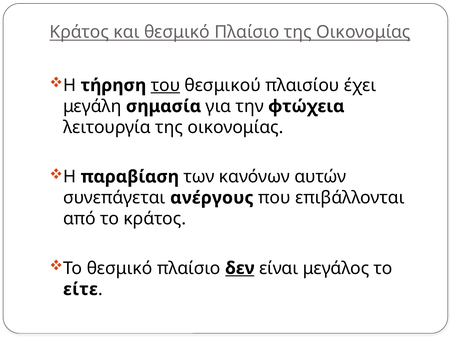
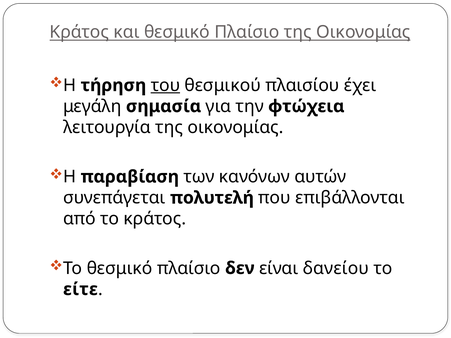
ανέργους: ανέργους -> πολυτελή
δεν underline: present -> none
μεγάλος: μεγάλος -> δανείου
